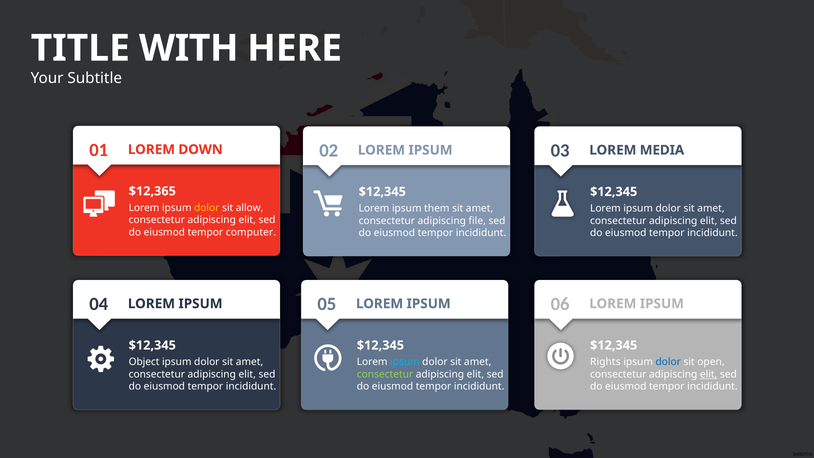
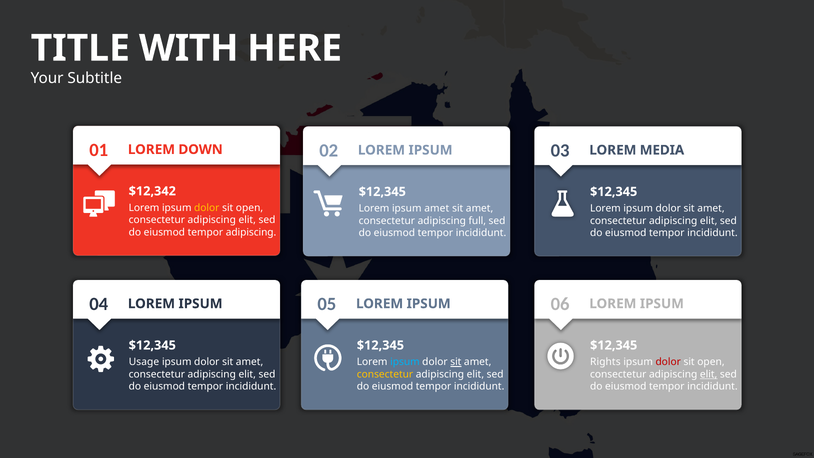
$12,365: $12,365 -> $12,342
allow at (250, 208): allow -> open
ipsum them: them -> amet
file: file -> full
tempor computer: computer -> adipiscing
Object: Object -> Usage
sit at (456, 362) underline: none -> present
dolor at (668, 362) colour: blue -> red
consectetur at (385, 374) colour: light green -> yellow
